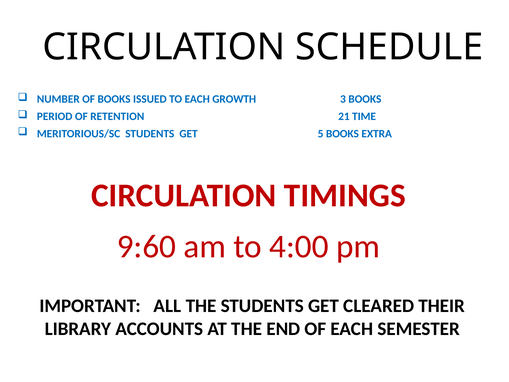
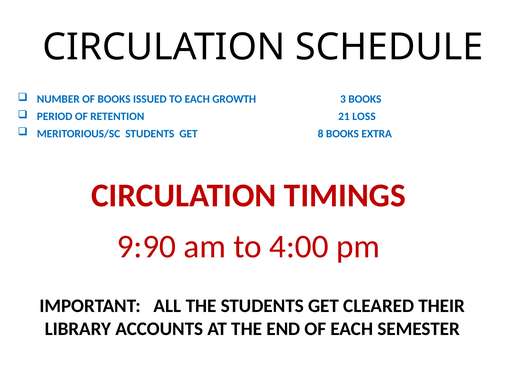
TIME: TIME -> LOSS
5: 5 -> 8
9:60: 9:60 -> 9:90
